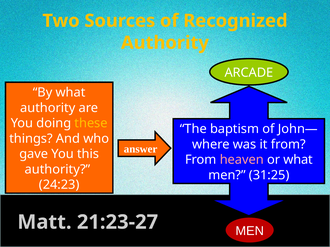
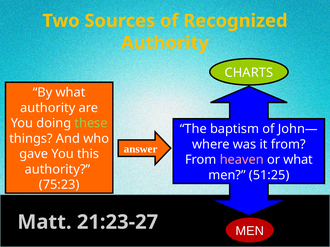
ARCADE: ARCADE -> CHARTS
these colour: yellow -> light green
31:25: 31:25 -> 51:25
24:23: 24:23 -> 75:23
